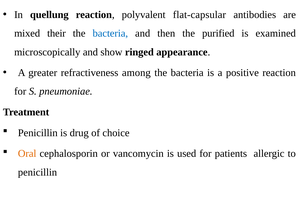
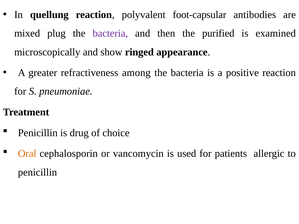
flat-capsular: flat-capsular -> foot-capsular
their: their -> plug
bacteria at (110, 33) colour: blue -> purple
